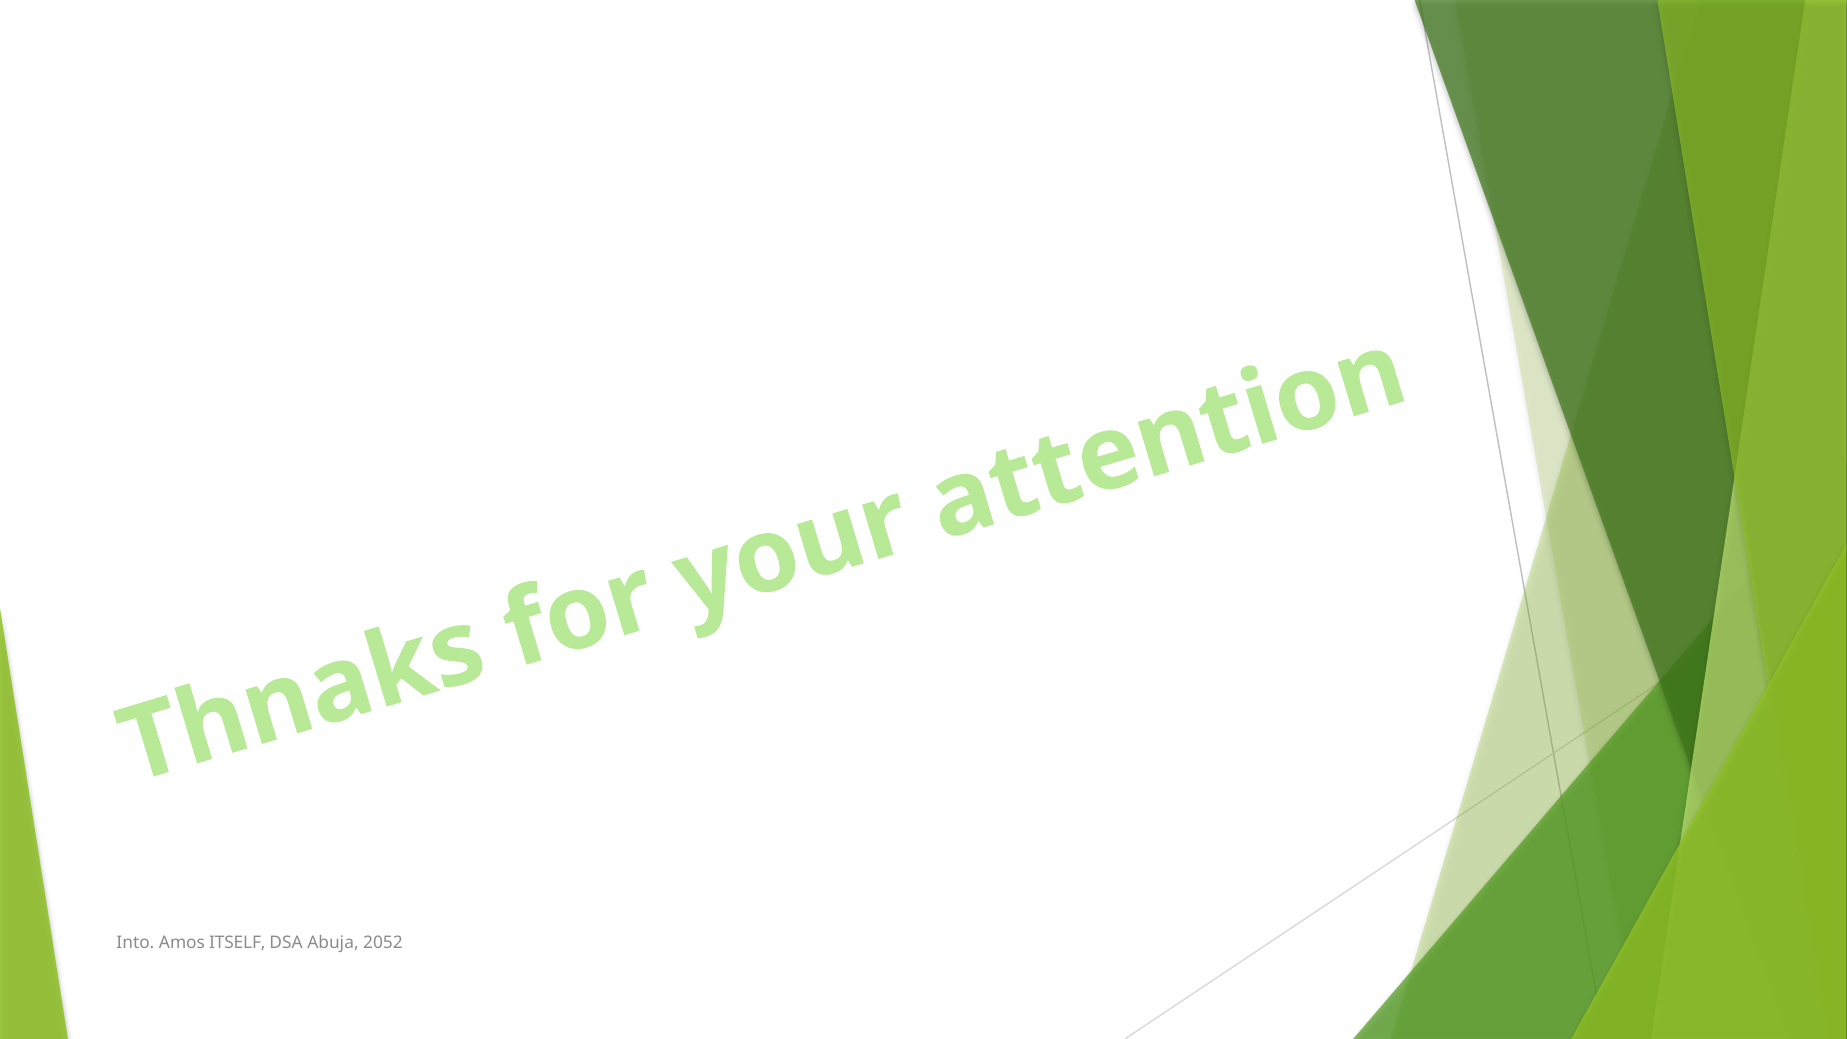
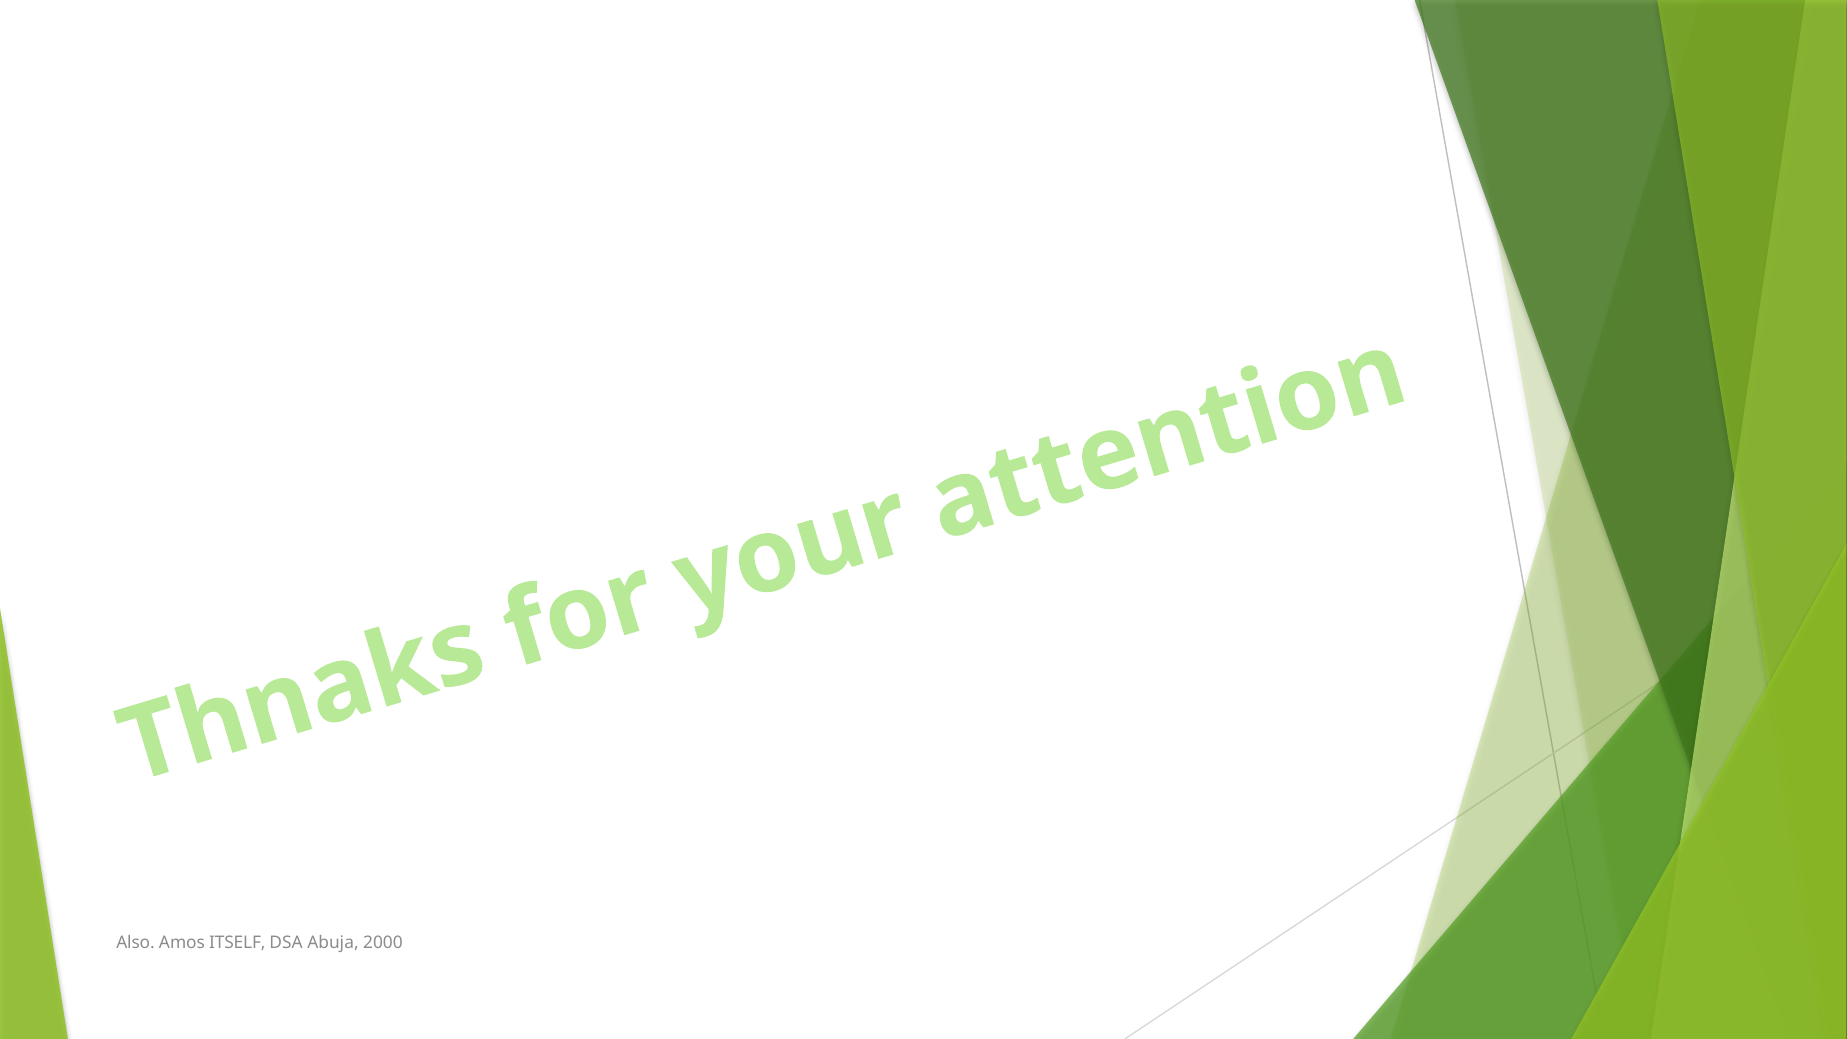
Into: Into -> Also
2052: 2052 -> 2000
